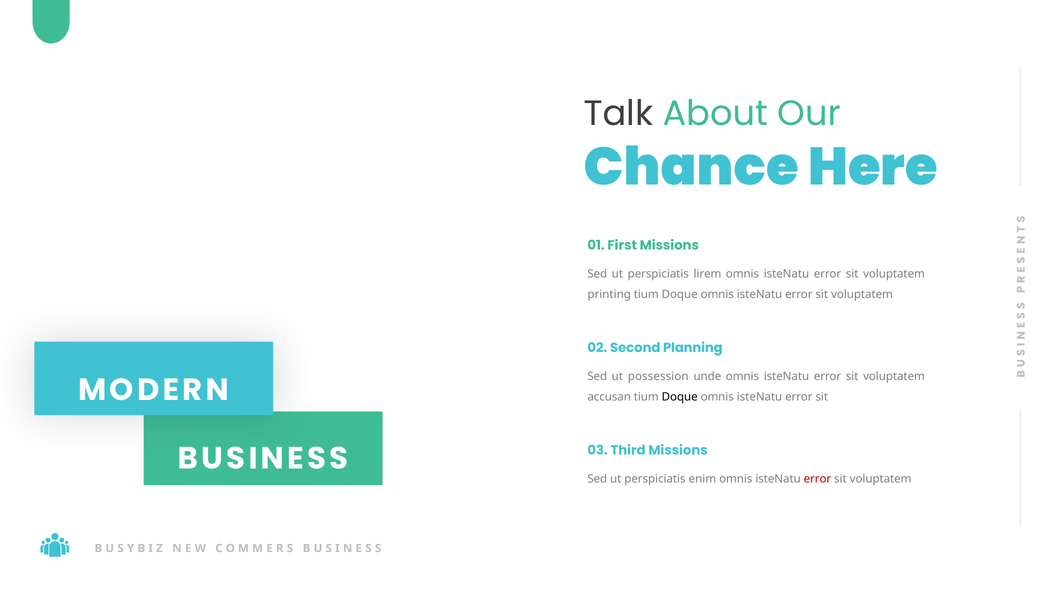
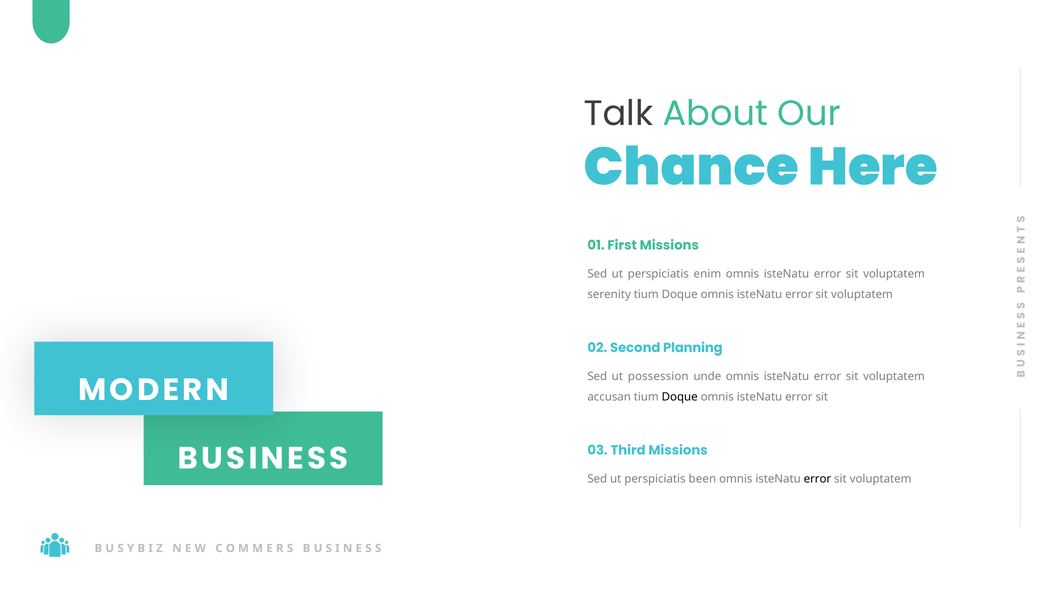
lirem: lirem -> enim
printing: printing -> serenity
enim: enim -> been
error at (817, 479) colour: red -> black
